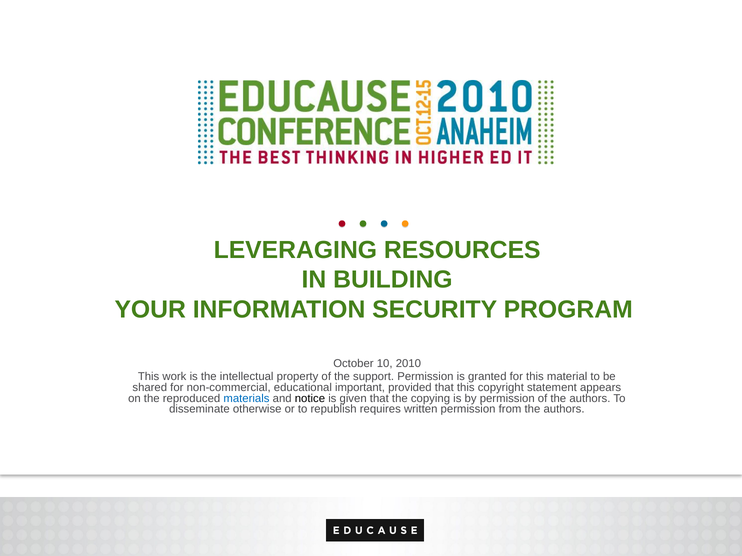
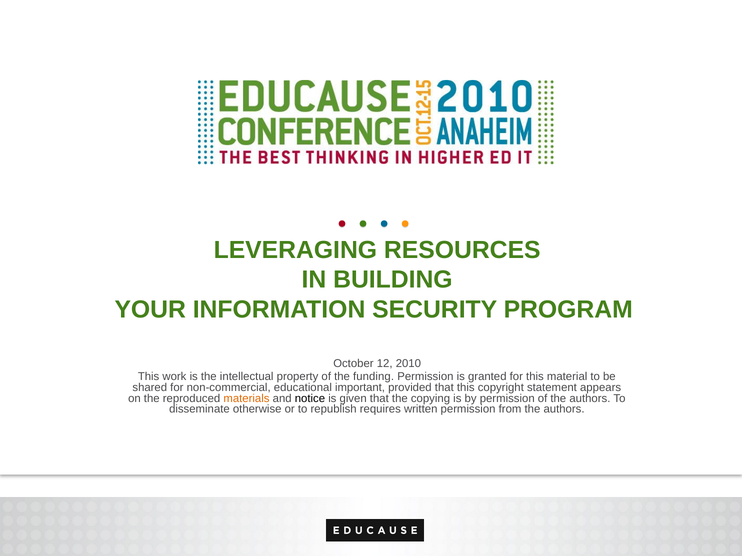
10: 10 -> 12
support: support -> funding
materials colour: blue -> orange
